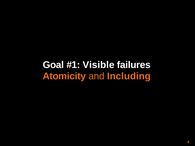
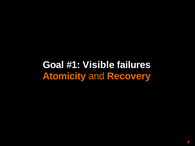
Including: Including -> Recovery
